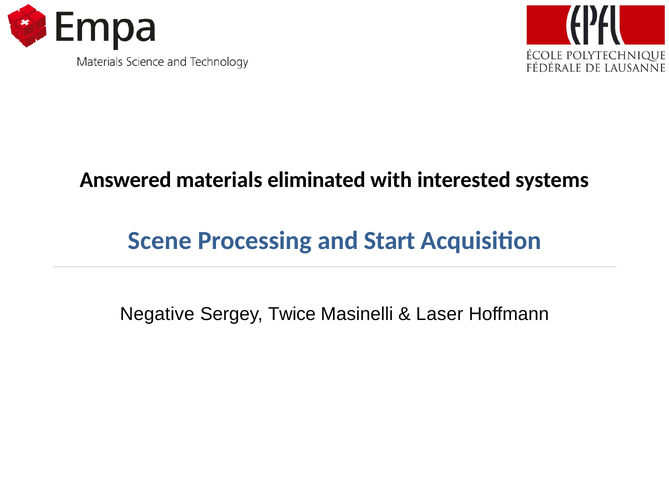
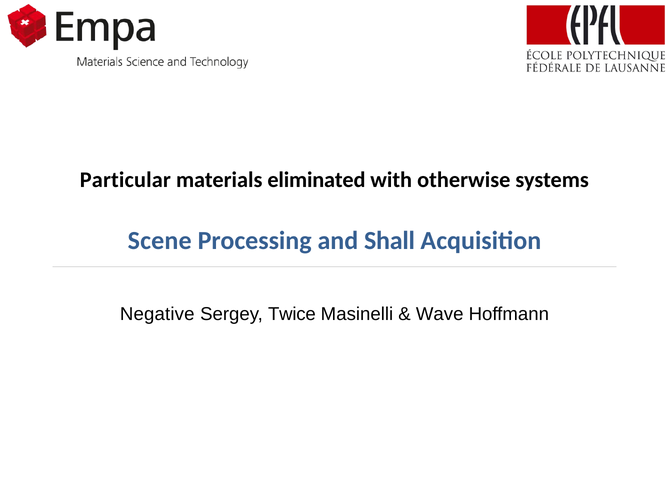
Answered: Answered -> Particular
interested: interested -> otherwise
Start: Start -> Shall
Laser: Laser -> Wave
